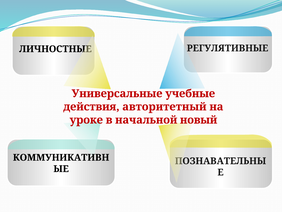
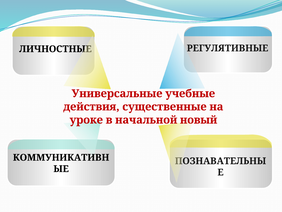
авторитетный: авторитетный -> существенные
